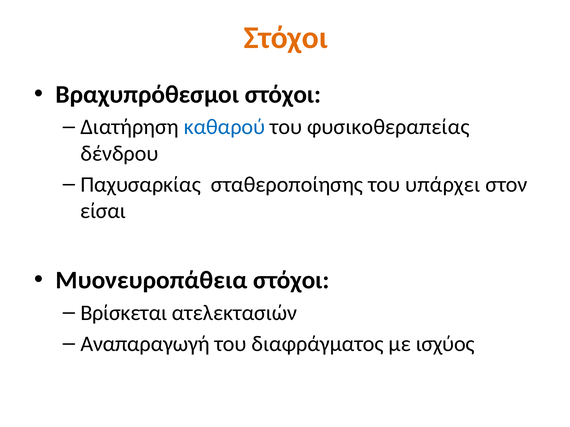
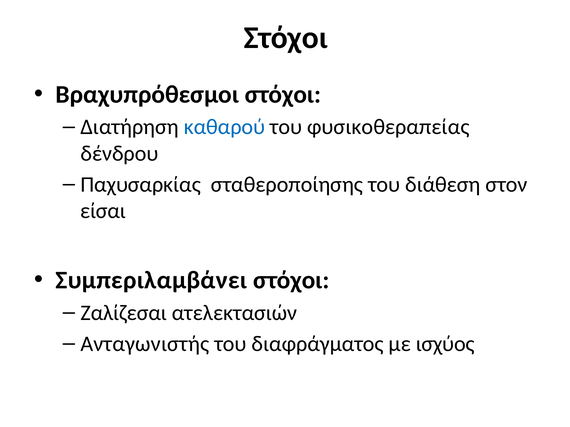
Στόχοι at (286, 38) colour: orange -> black
υπάρχει: υπάρχει -> διάθεση
Μυονευροπάθεια: Μυονευροπάθεια -> Συμπεριλαμβάνει
Βρίσκεται: Βρίσκεται -> Ζαλίζεσαι
Αναπαραγωγή: Αναπαραγωγή -> Ανταγωνιστής
